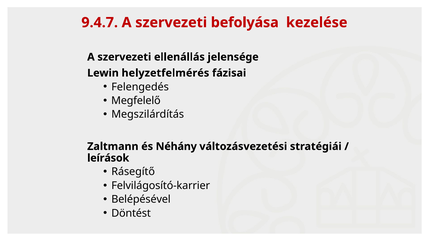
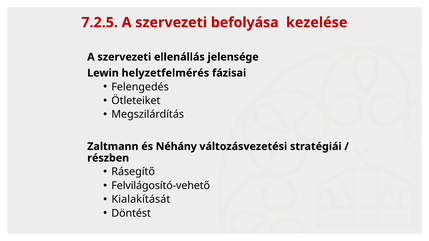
9.4.7: 9.4.7 -> 7.2.5
Megfelelő: Megfelelő -> Ötleteiket
leírások: leírások -> részben
Felvilágosító-karrier: Felvilágosító-karrier -> Felvilágosító-vehető
Belépésével: Belépésével -> Kialakítását
